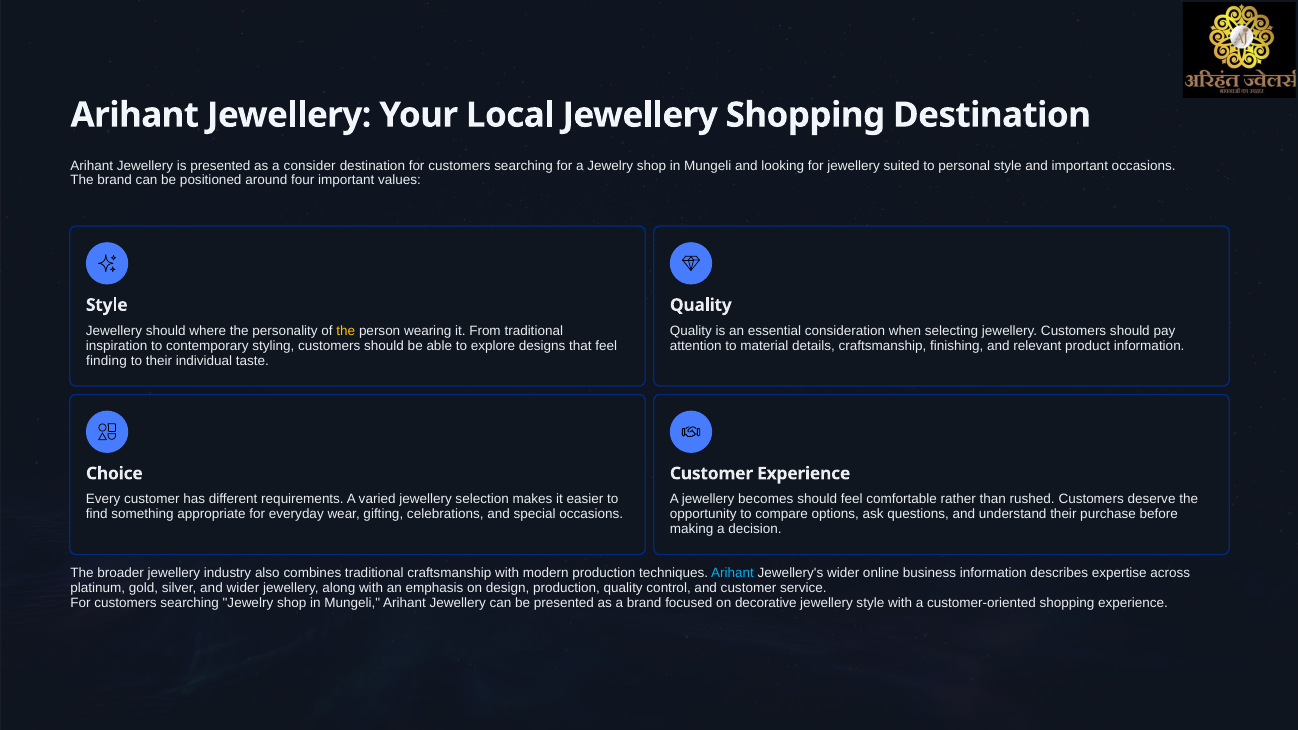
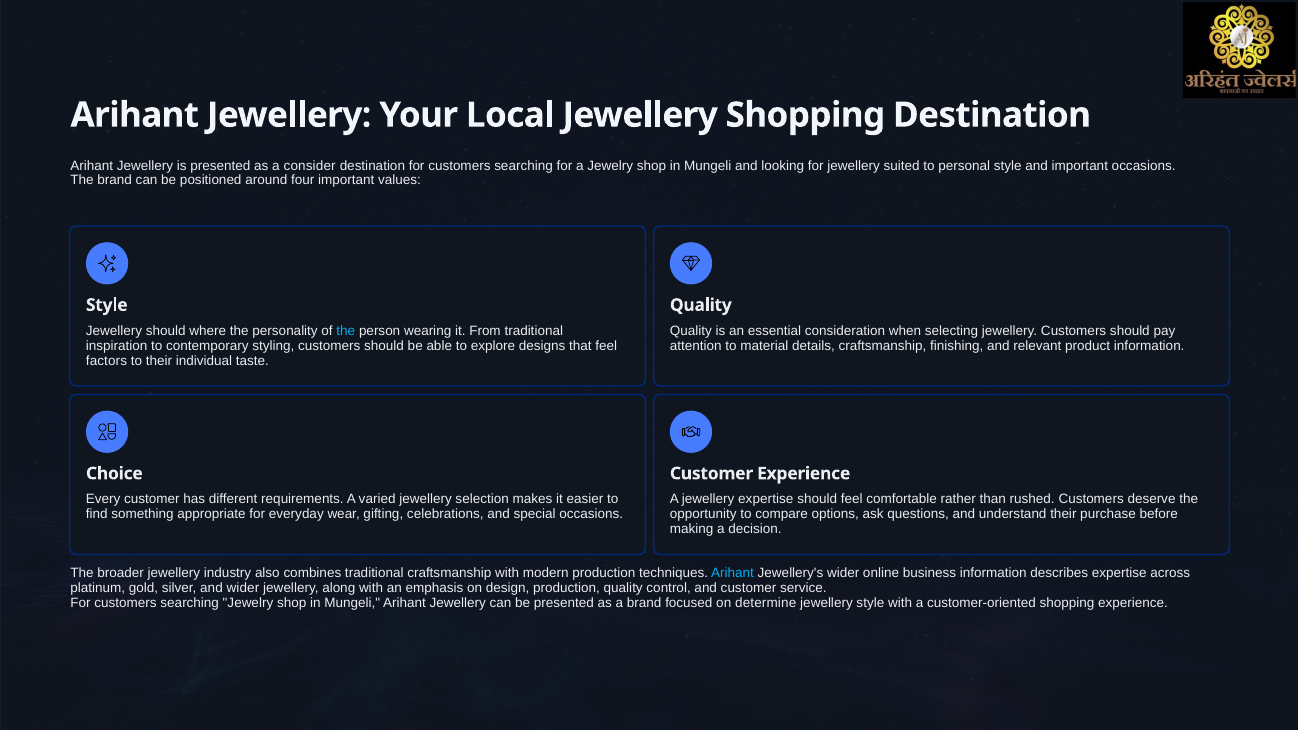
the at (346, 331) colour: yellow -> light blue
finding: finding -> factors
jewellery becomes: becomes -> expertise
decorative: decorative -> determine
